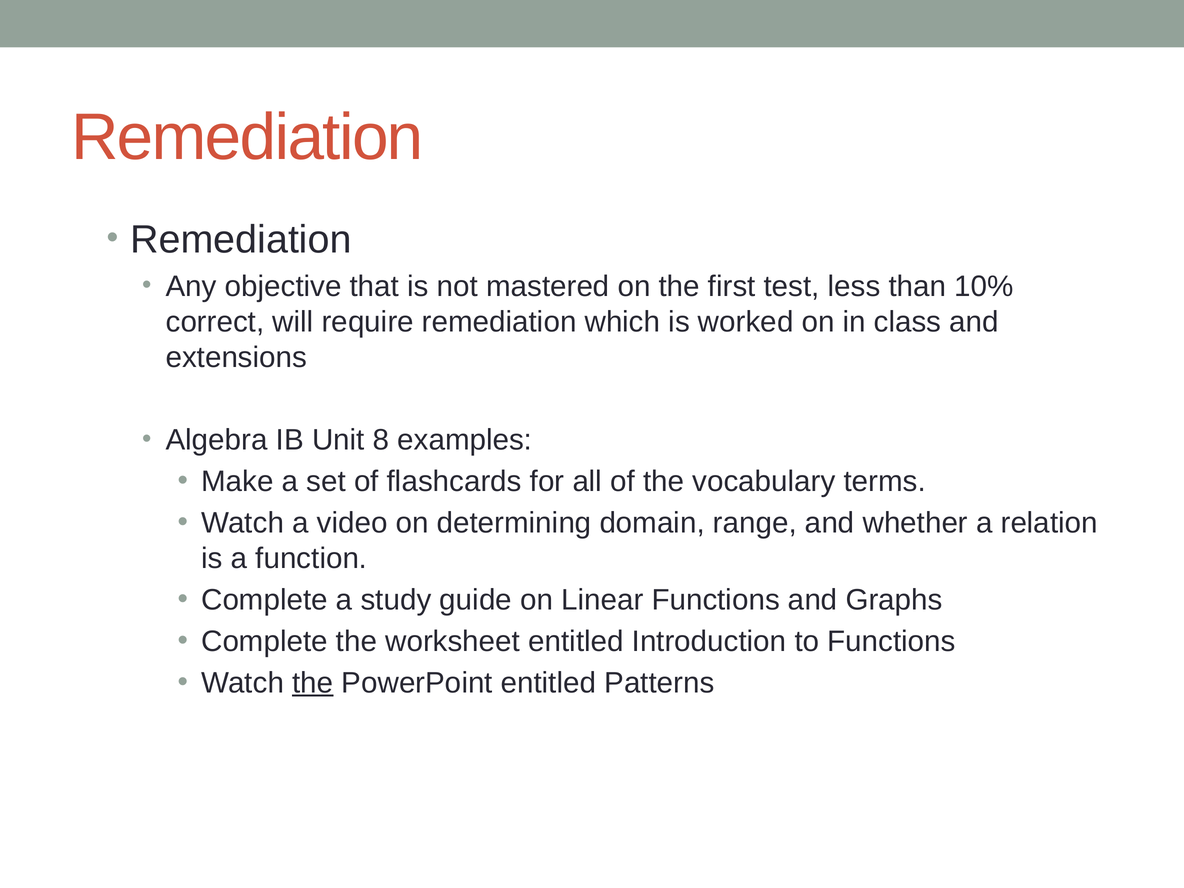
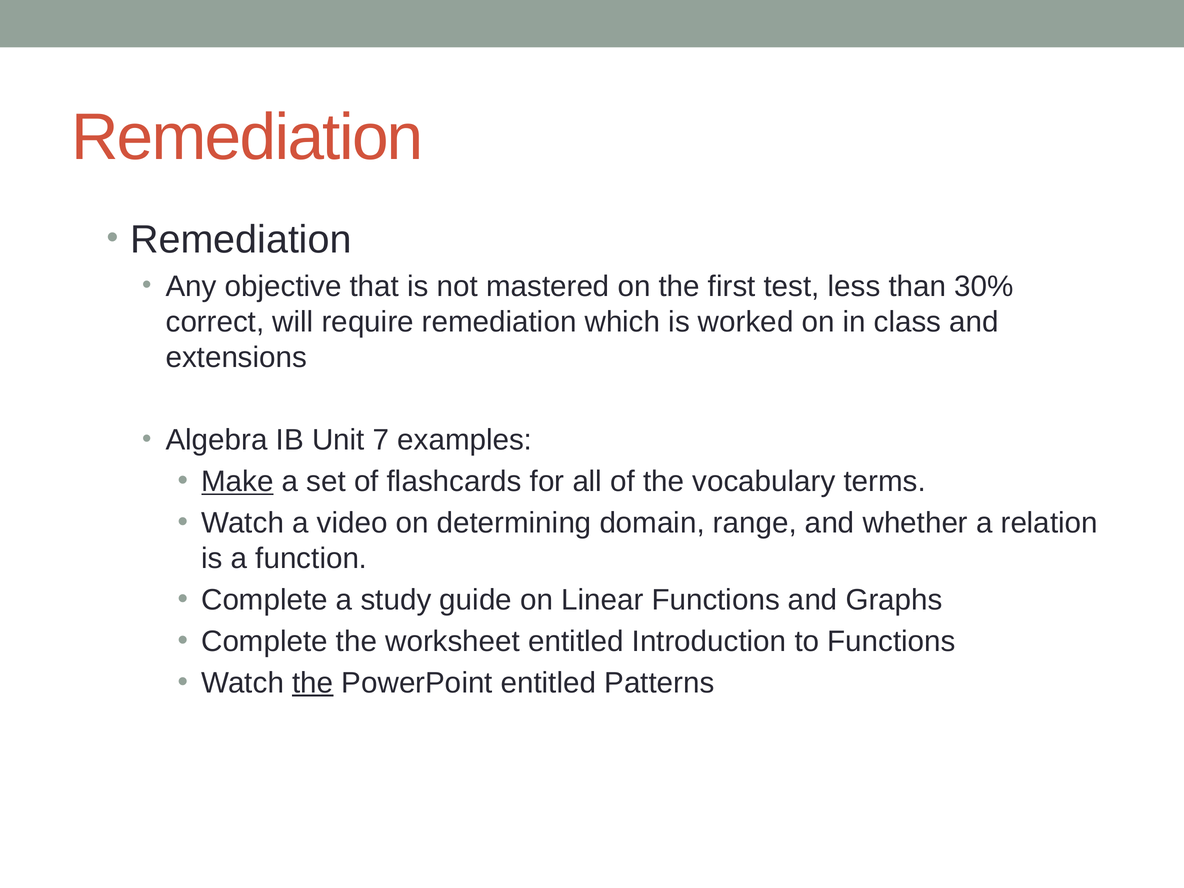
10%: 10% -> 30%
8: 8 -> 7
Make underline: none -> present
